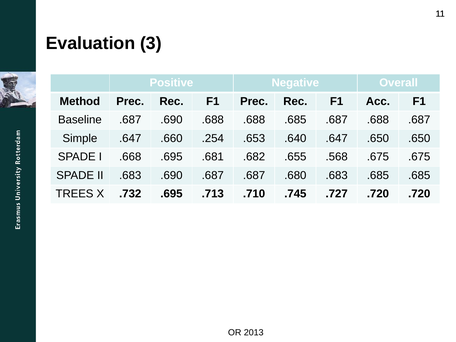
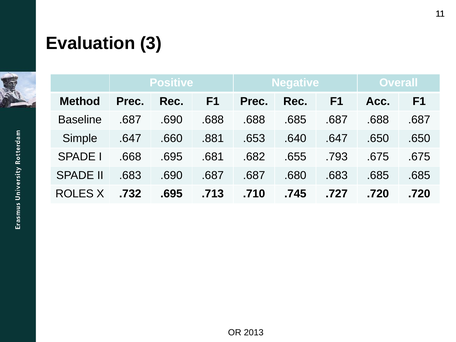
.254: .254 -> .881
.568: .568 -> .793
TREES: TREES -> ROLES
